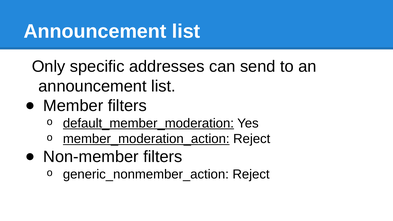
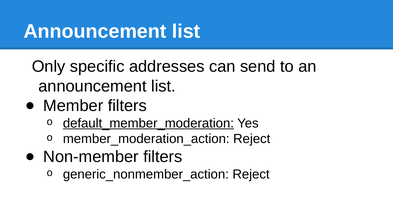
member_moderation_action underline: present -> none
